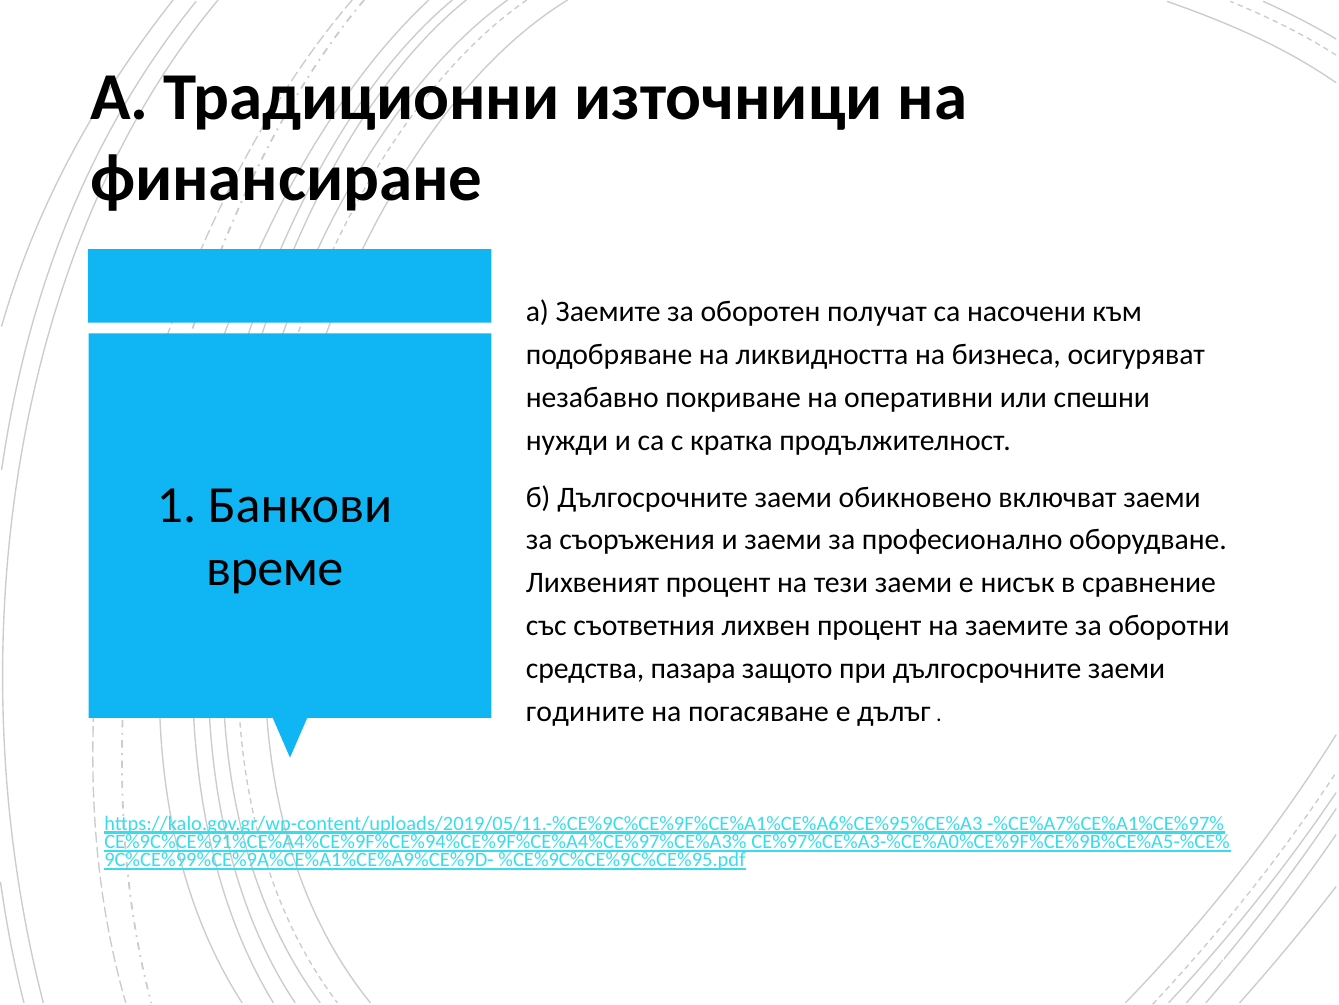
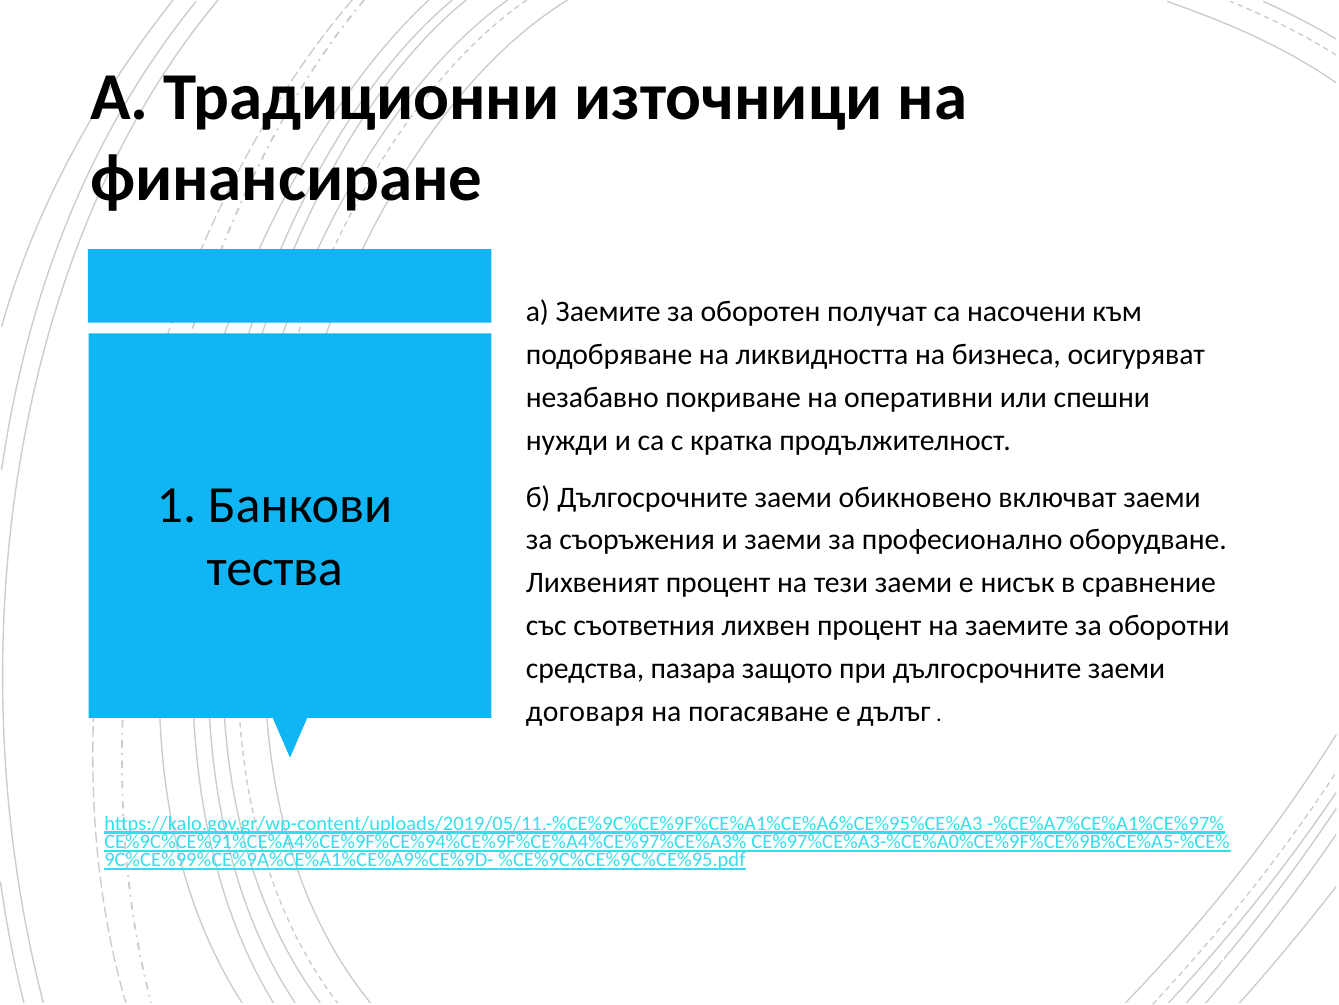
време: време -> тества
годините: годините -> договаря
